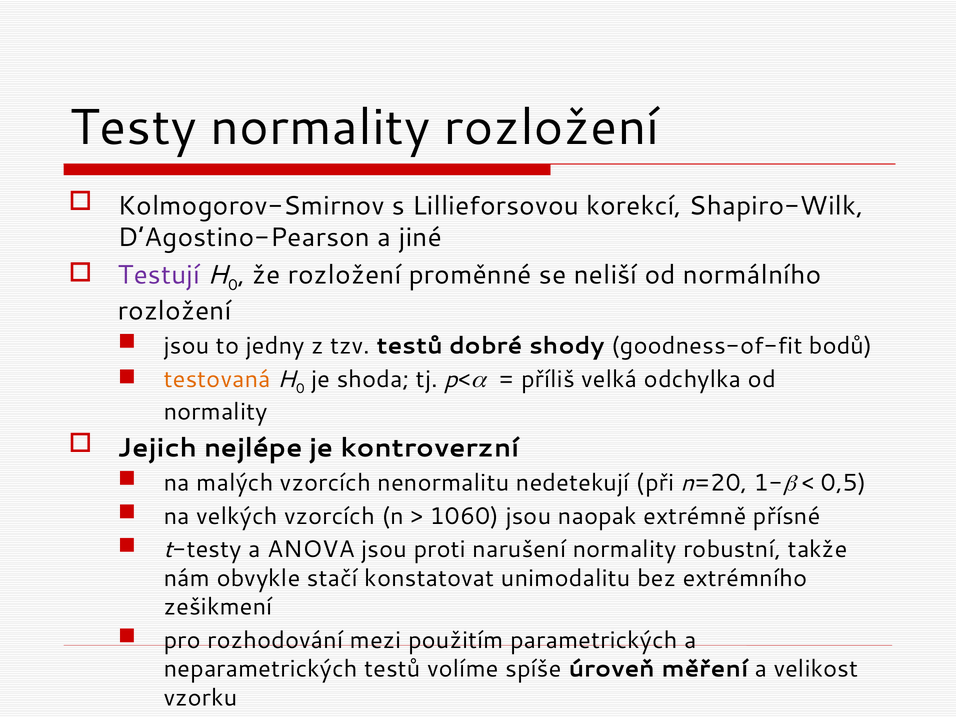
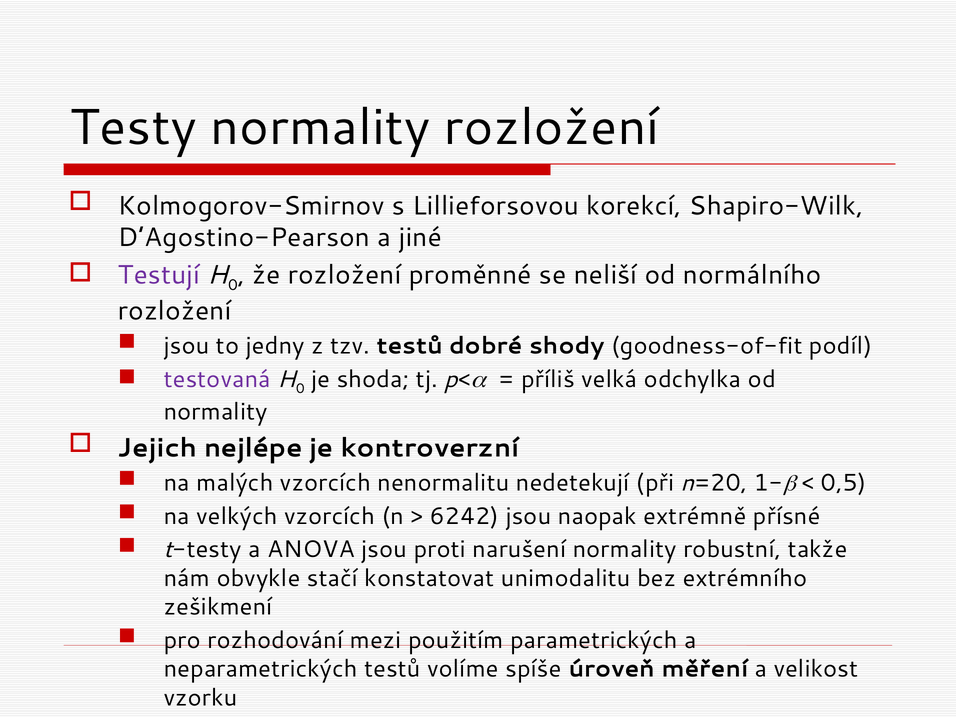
bodů: bodů -> podíl
testovaná colour: orange -> purple
1060: 1060 -> 6242
